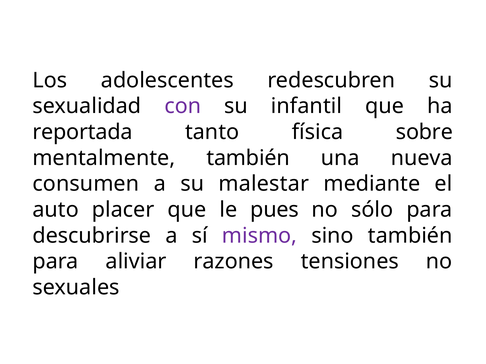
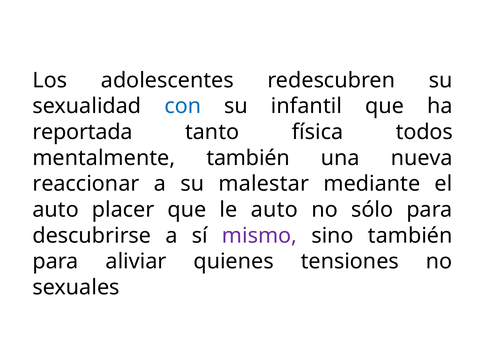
con colour: purple -> blue
sobre: sobre -> todos
consumen: consumen -> reaccionar
le pues: pues -> auto
razones: razones -> quienes
